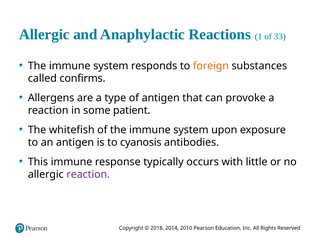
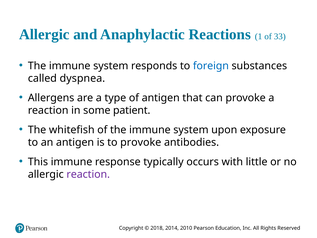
foreign colour: orange -> blue
confirms: confirms -> dyspnea
to cyanosis: cyanosis -> provoke
